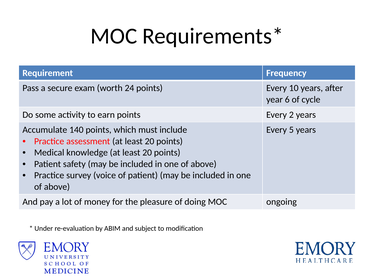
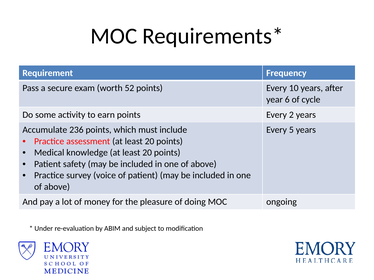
24: 24 -> 52
140: 140 -> 236
